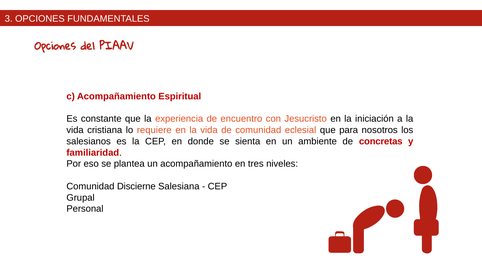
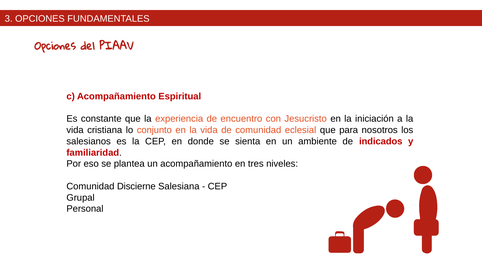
requiere: requiere -> conjunto
concretas: concretas -> indicados
